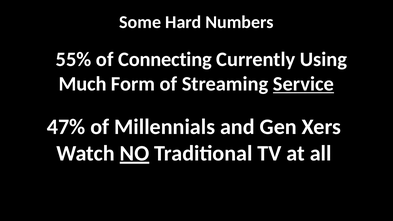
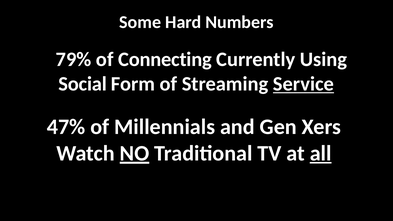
55%: 55% -> 79%
Much: Much -> Social
all underline: none -> present
